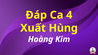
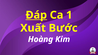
Đáp underline: none -> present
4: 4 -> 1
Hùng: Hùng -> Bước
